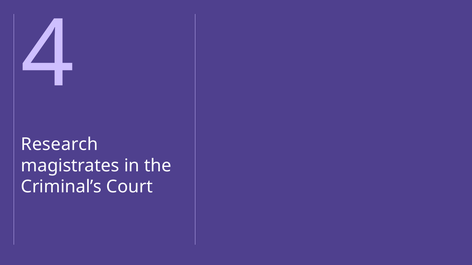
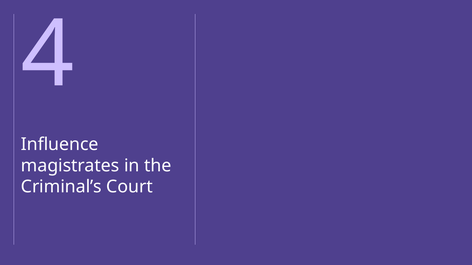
Research: Research -> Influence
